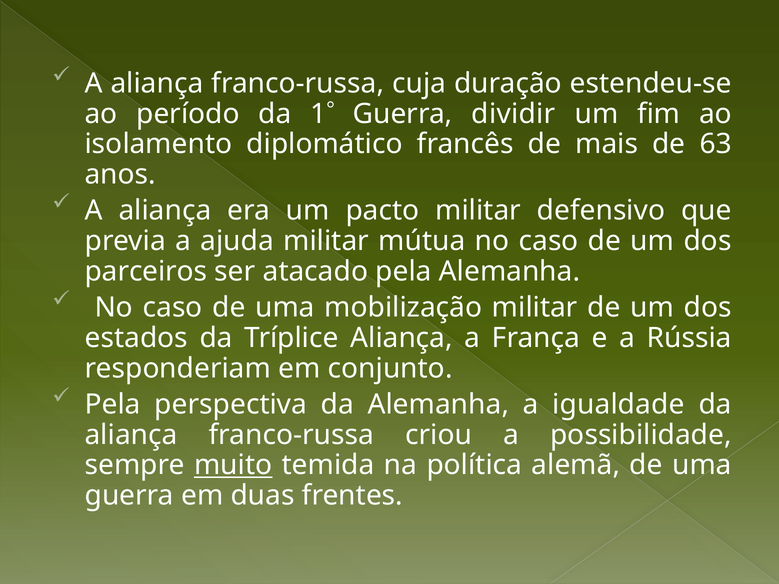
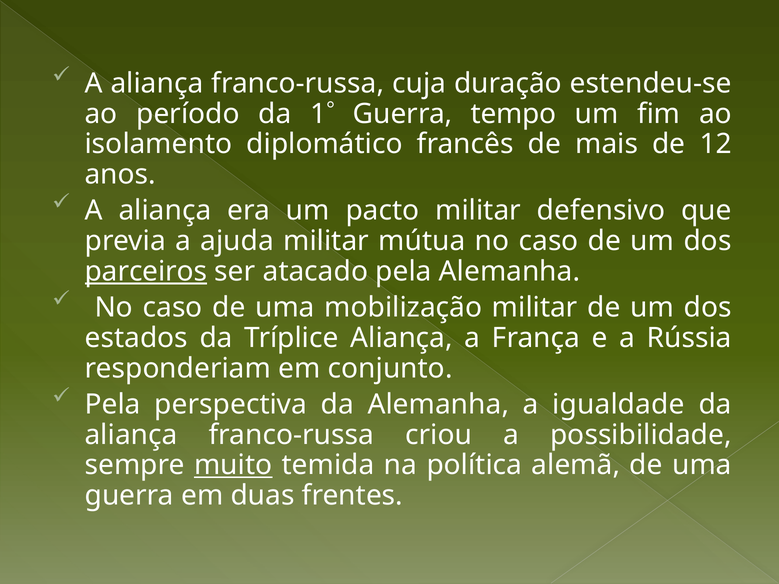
dividir: dividir -> tempo
63: 63 -> 12
parceiros underline: none -> present
